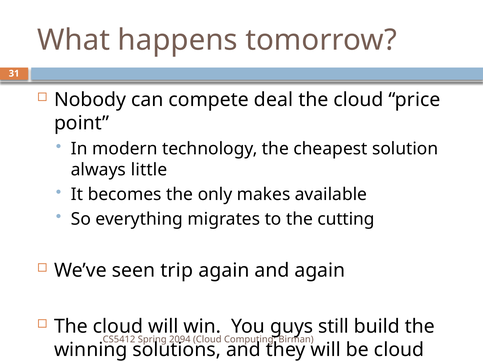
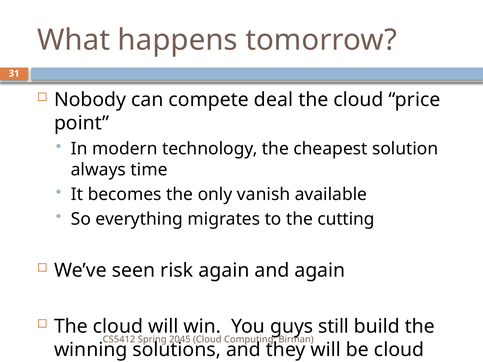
little: little -> time
makes: makes -> vanish
trip: trip -> risk
2094: 2094 -> 2045
